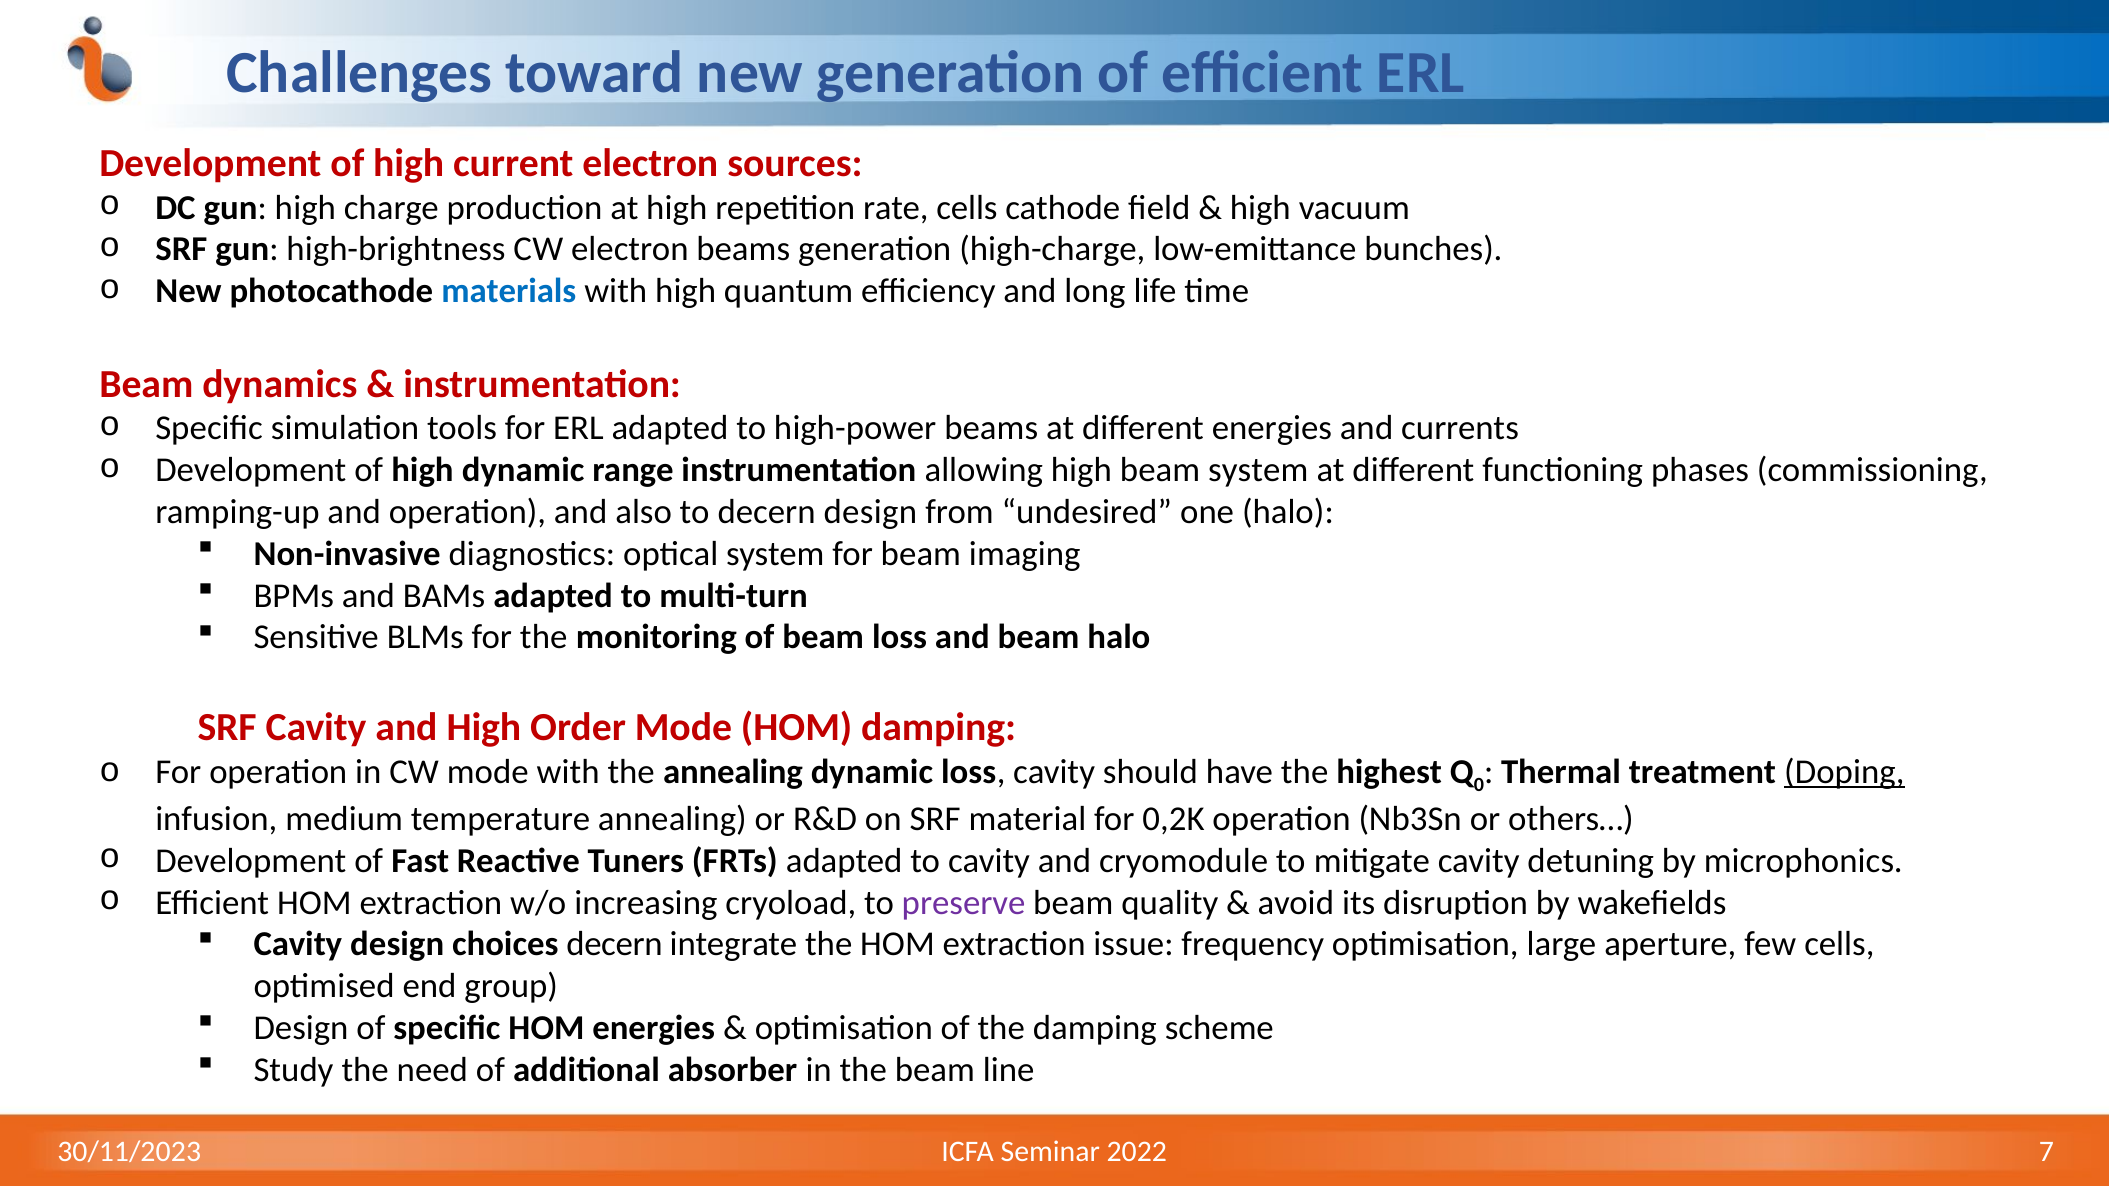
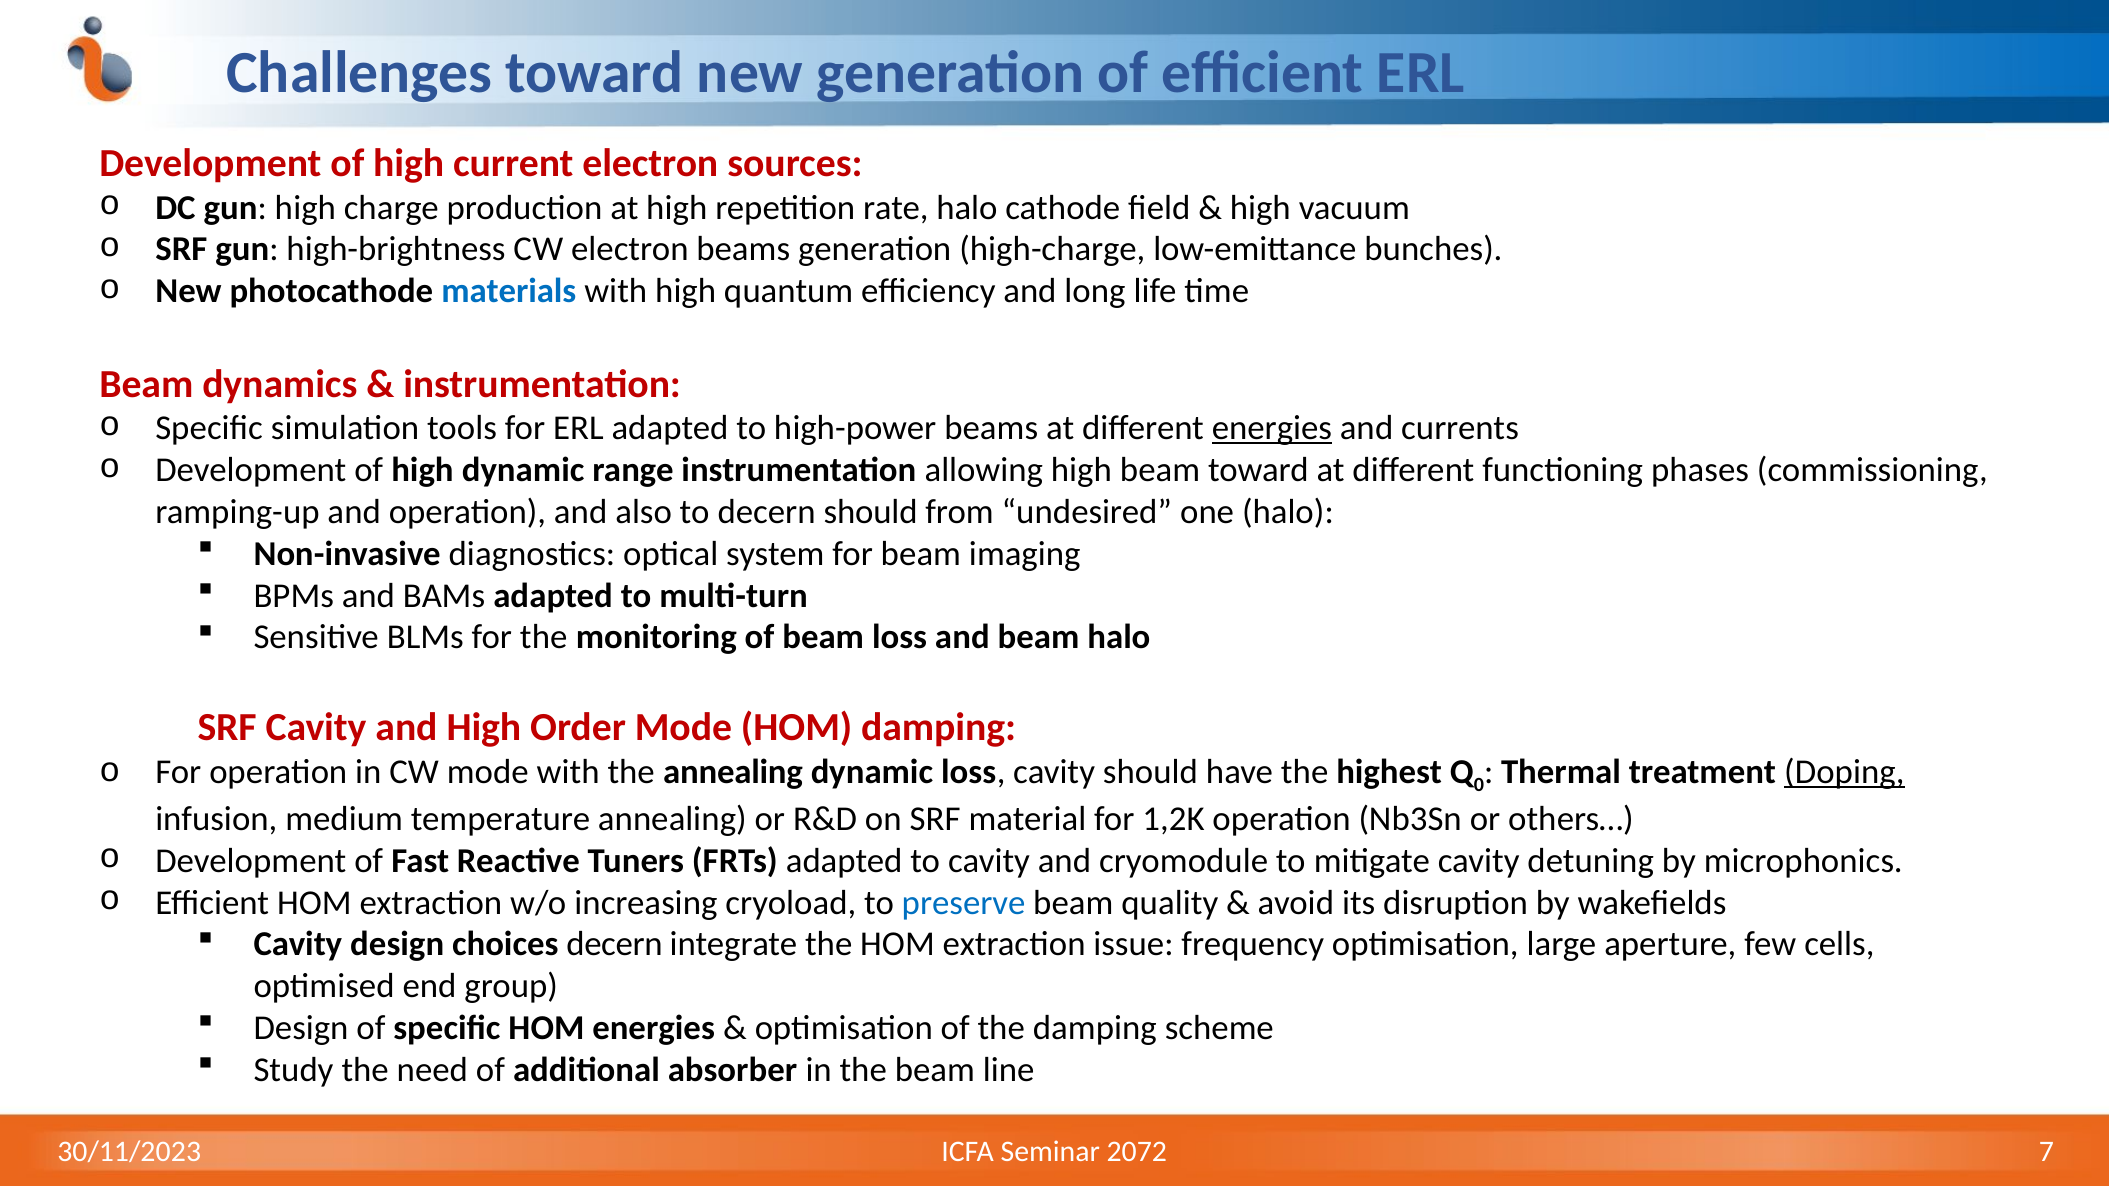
rate cells: cells -> halo
energies at (1272, 429) underline: none -> present
beam system: system -> toward
decern design: design -> should
0,2K: 0,2K -> 1,2K
preserve colour: purple -> blue
2022: 2022 -> 2072
